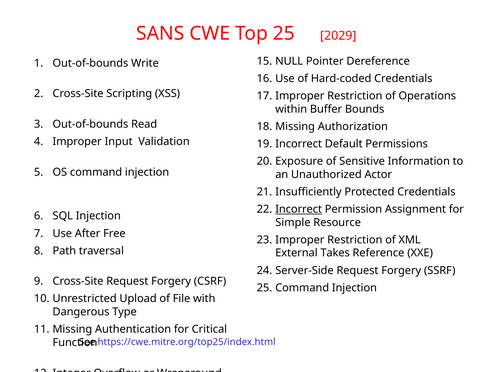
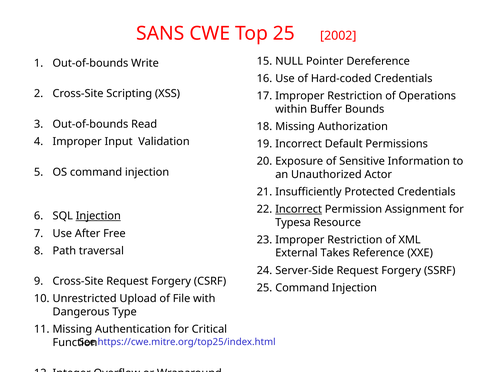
2029: 2029 -> 2002
Injection at (98, 216) underline: none -> present
Simple: Simple -> Typesa
